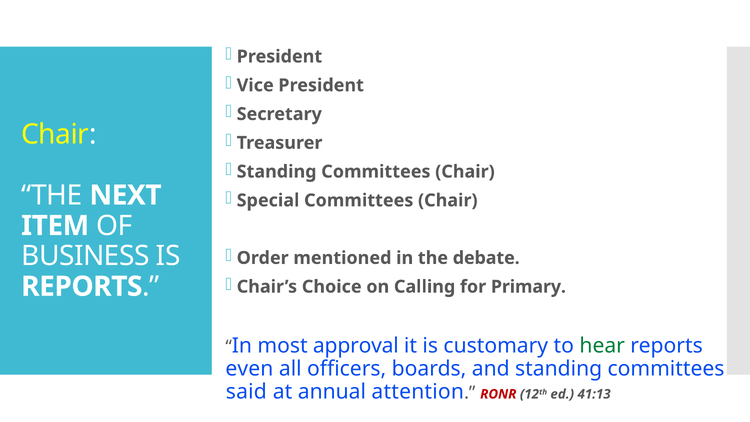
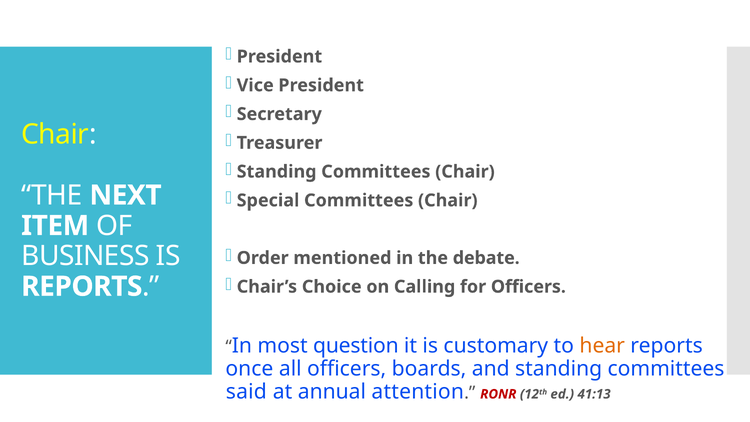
for Primary: Primary -> Officers
approval: approval -> question
hear colour: green -> orange
even: even -> once
